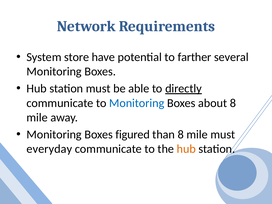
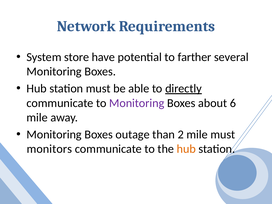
Monitoring at (137, 103) colour: blue -> purple
about 8: 8 -> 6
figured: figured -> outage
than 8: 8 -> 2
everyday: everyday -> monitors
